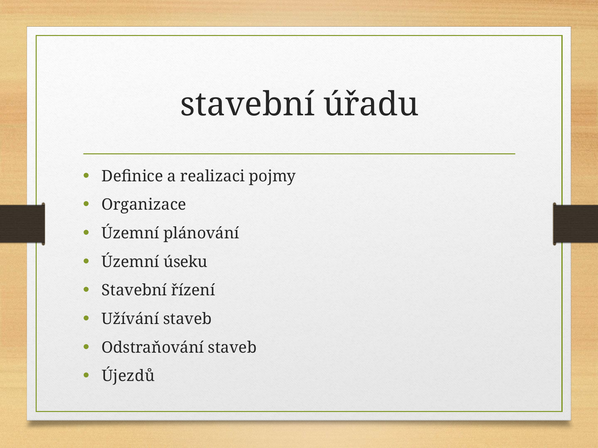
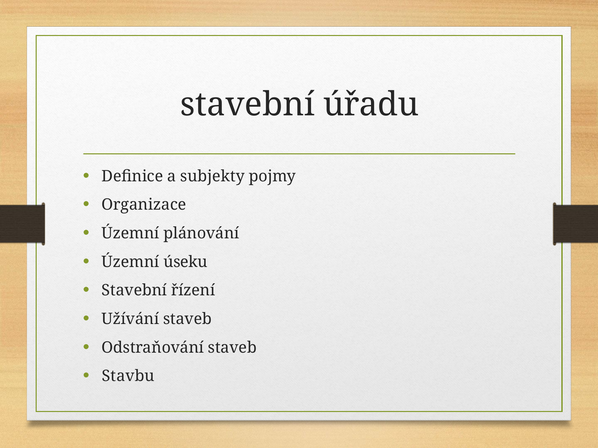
realizaci: realizaci -> subjekty
Újezdů: Újezdů -> Stavbu
